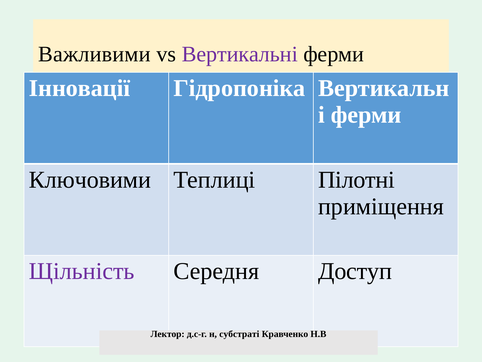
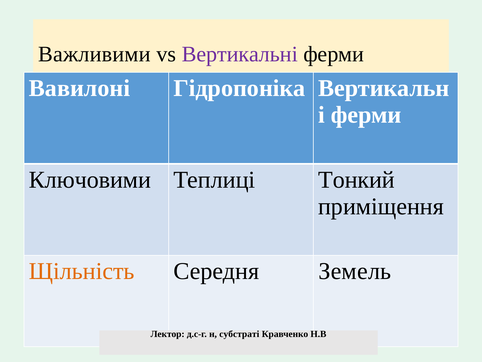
Інновації: Інновації -> Вавилоні
Пілотні: Пілотні -> Тонкий
Щільність colour: purple -> orange
Доступ: Доступ -> Земель
